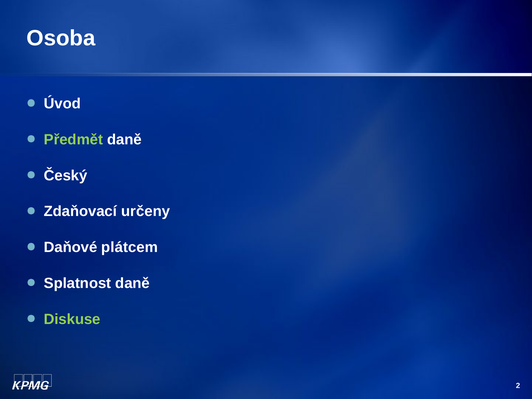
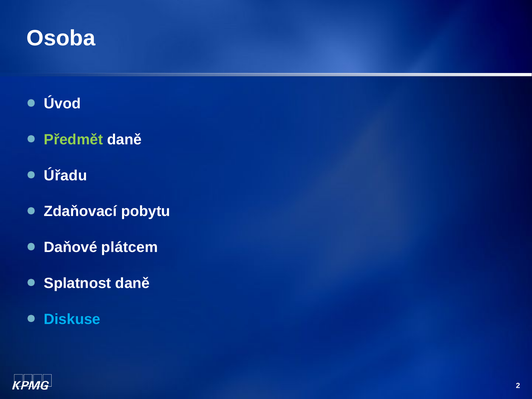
Český: Český -> Úřadu
určeny: určeny -> pobytu
Diskuse colour: light green -> light blue
